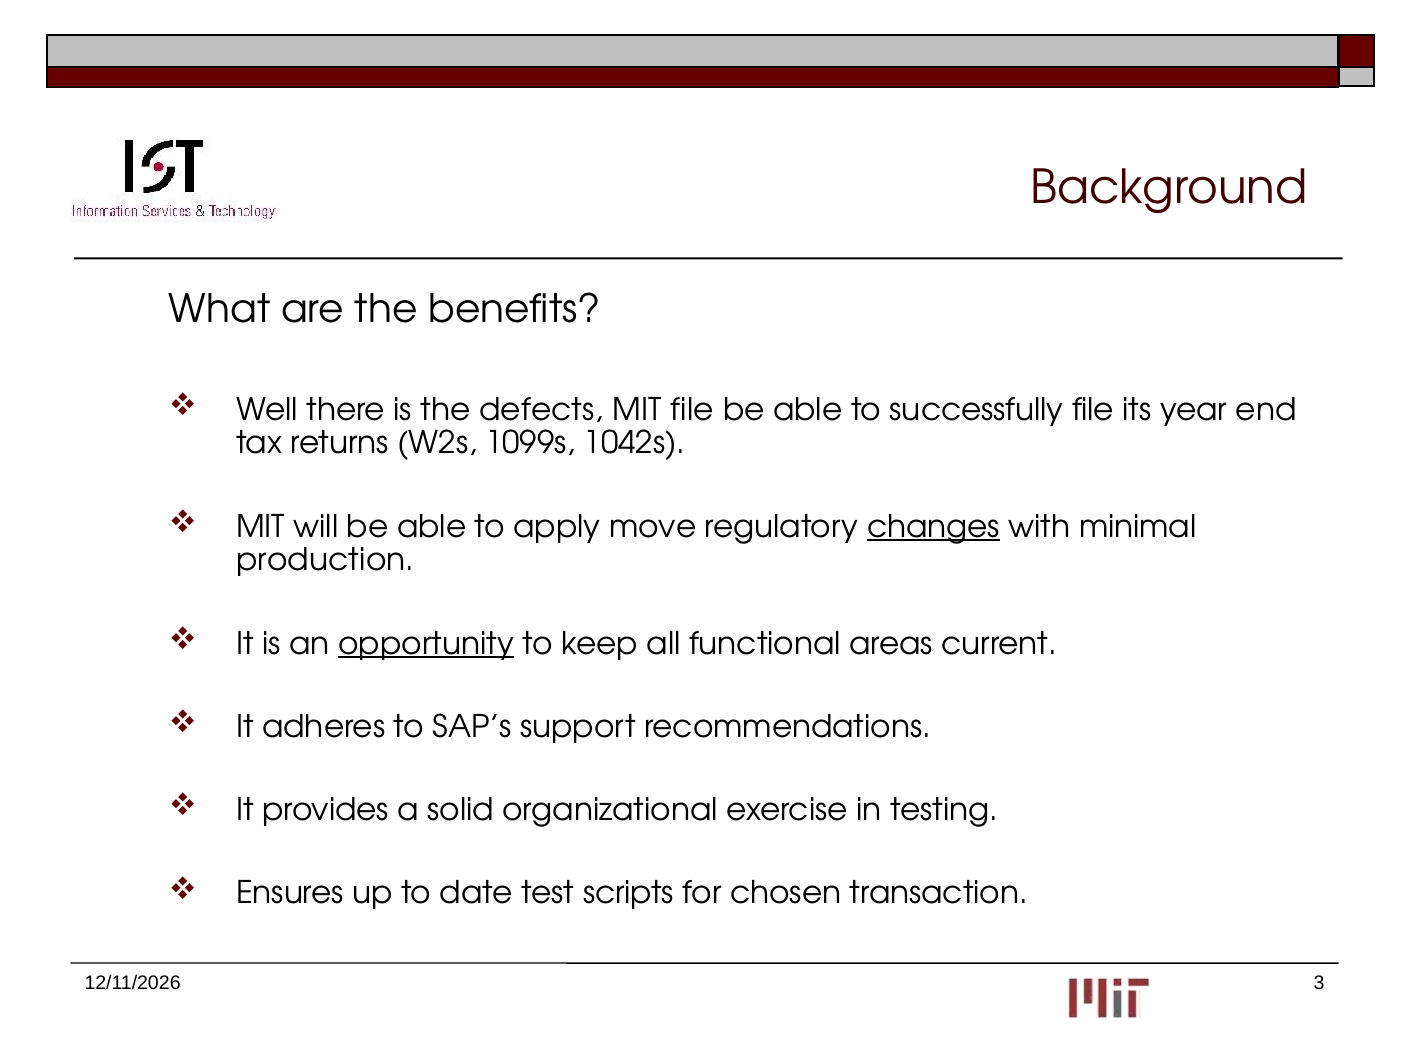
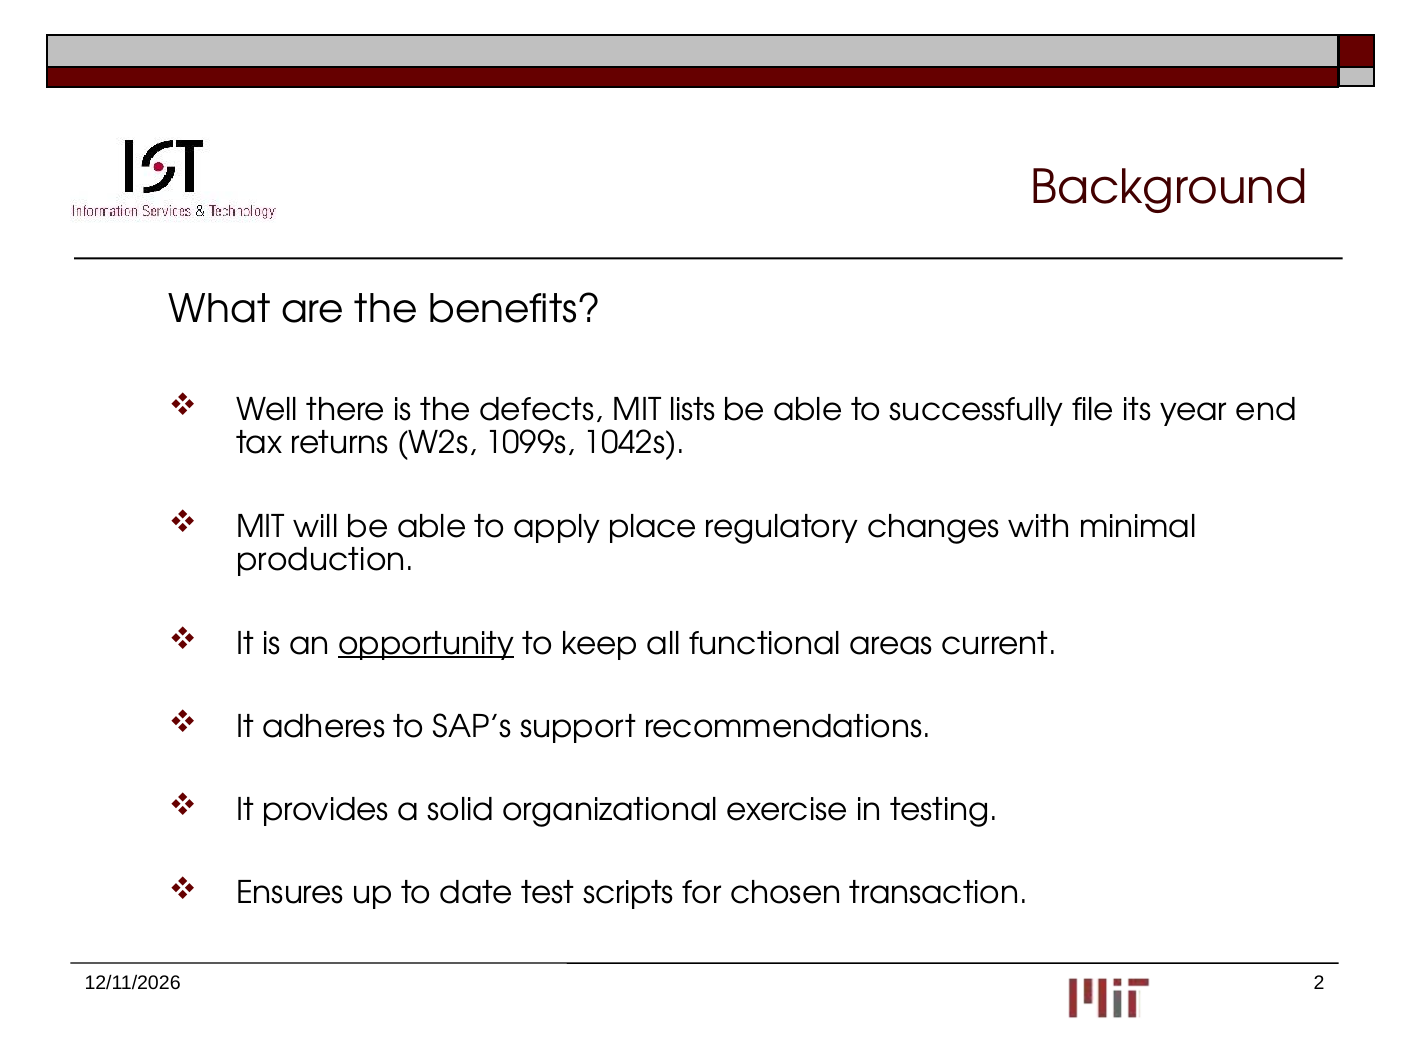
MIT file: file -> lists
move: move -> place
changes underline: present -> none
3: 3 -> 2
